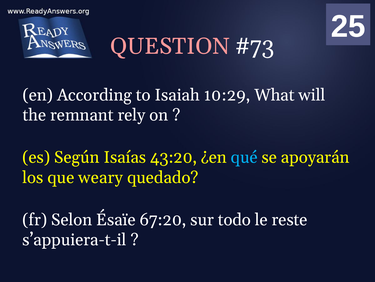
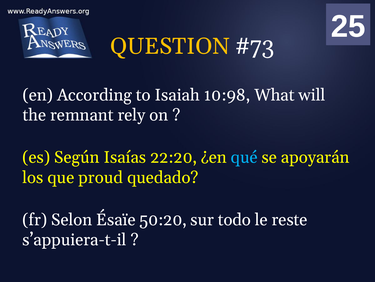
QUESTION colour: pink -> yellow
10:29: 10:29 -> 10:98
43:20: 43:20 -> 22:20
weary: weary -> proud
67:20: 67:20 -> 50:20
